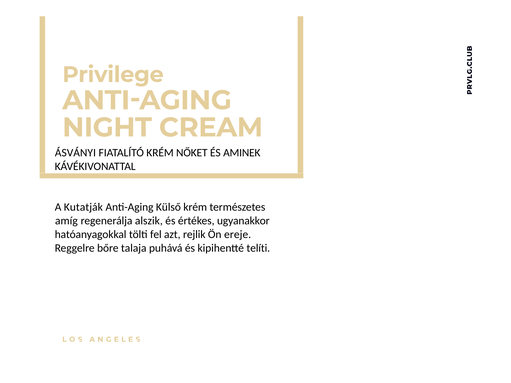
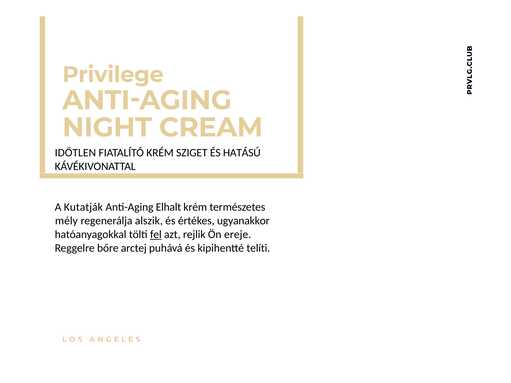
ÁSVÁNYI: ÁSVÁNYI -> IDŐTLEN
NŐKET: NŐKET -> SZIGET
AMINEK: AMINEK -> HATÁSÚ
Külső: Külső -> Elhalt
amíg: amíg -> mély
fel underline: none -> present
talaja: talaja -> arctej
